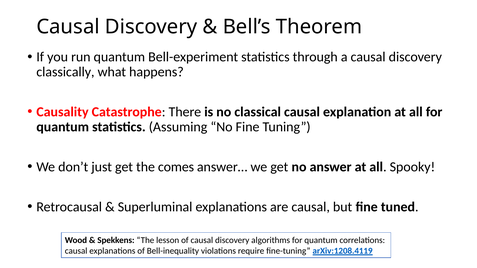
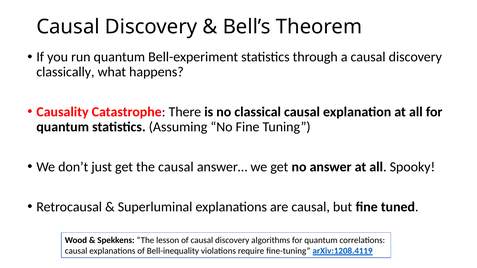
the comes: comes -> causal
